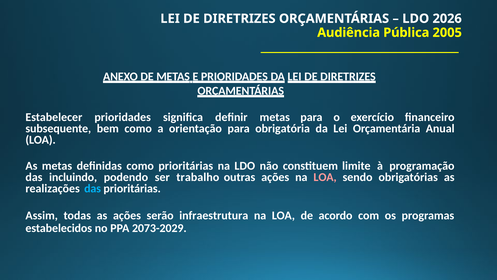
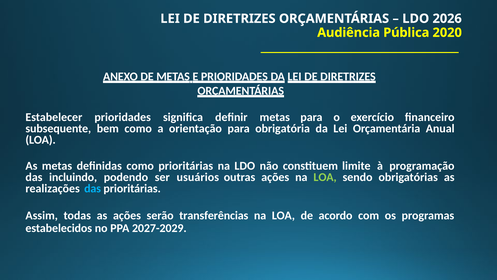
2005: 2005 -> 2020
trabalho: trabalho -> usuários
LOA at (325, 177) colour: pink -> light green
infraestrutura: infraestrutura -> transferências
2073-2029: 2073-2029 -> 2027-2029
